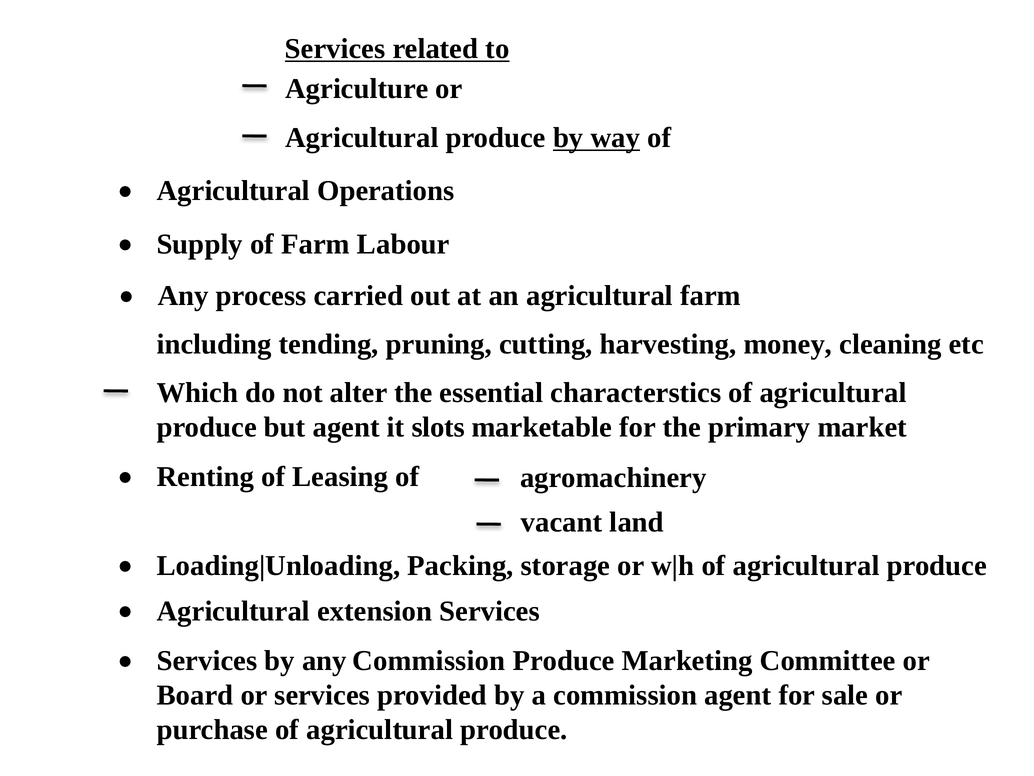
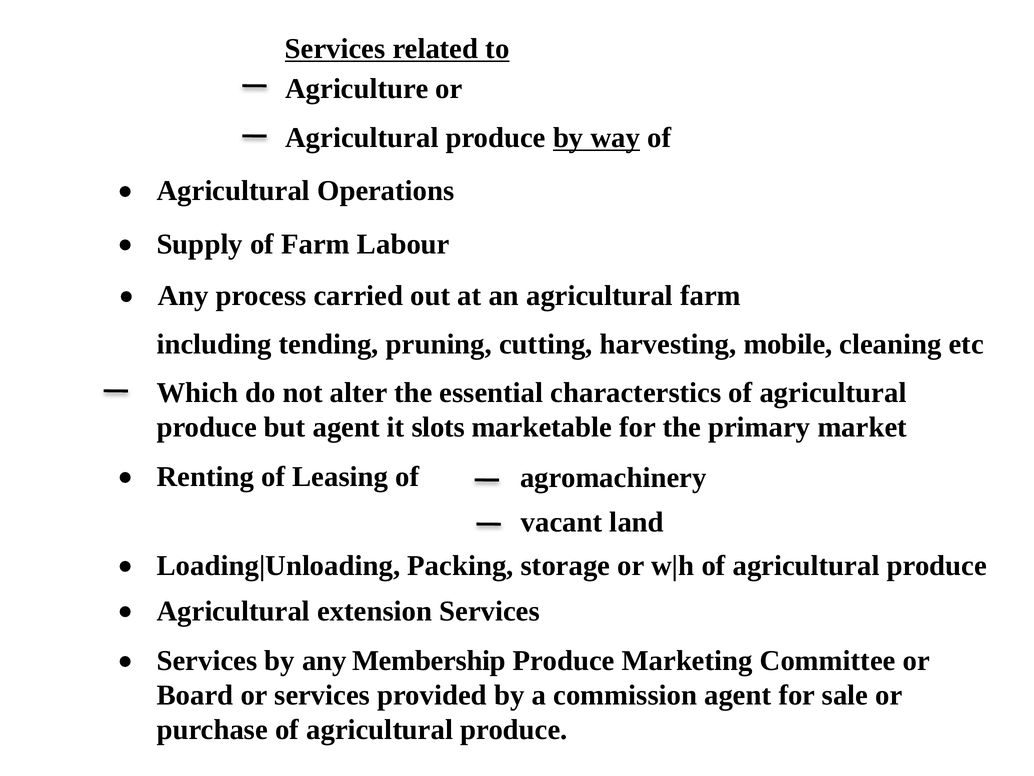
money: money -> mobile
any Commission: Commission -> Membership
